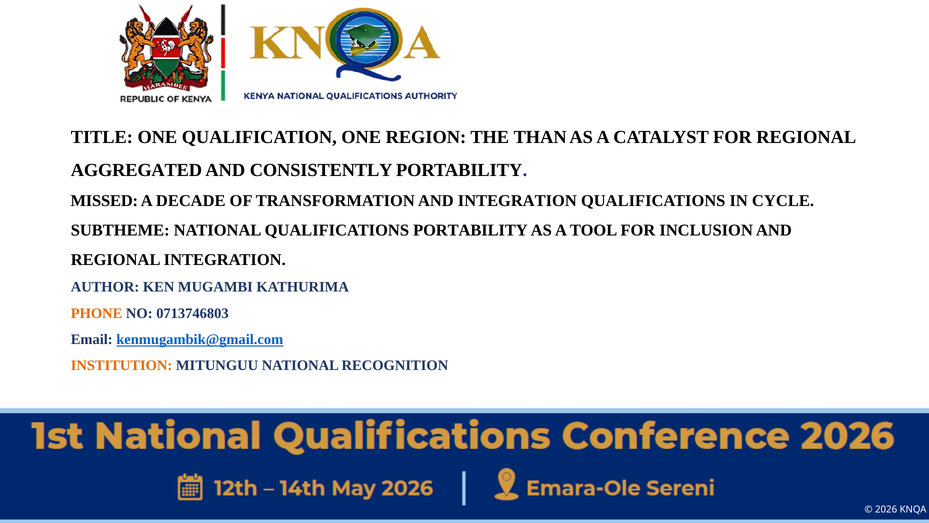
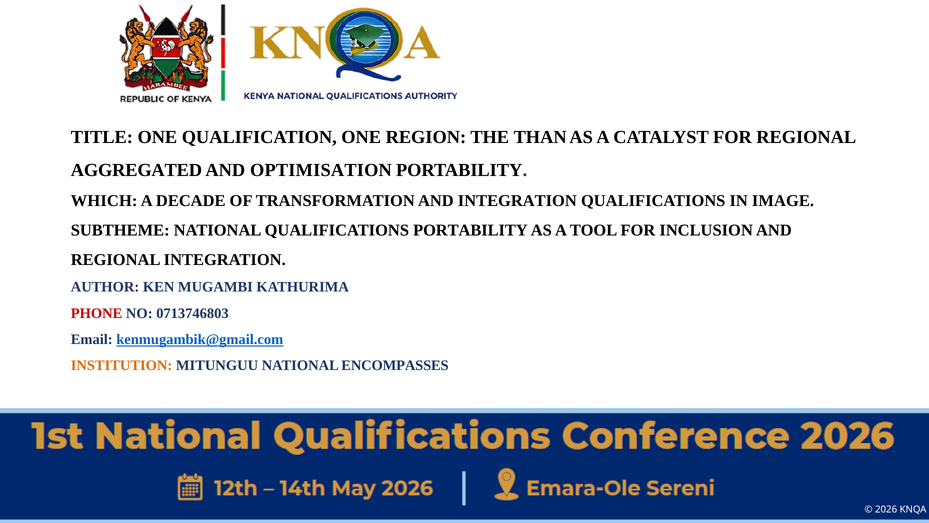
CONSISTENTLY: CONSISTENTLY -> OPTIMISATION
MISSED: MISSED -> WHICH
CYCLE: CYCLE -> IMAGE
PHONE colour: orange -> red
RECOGNITION: RECOGNITION -> ENCOMPASSES
